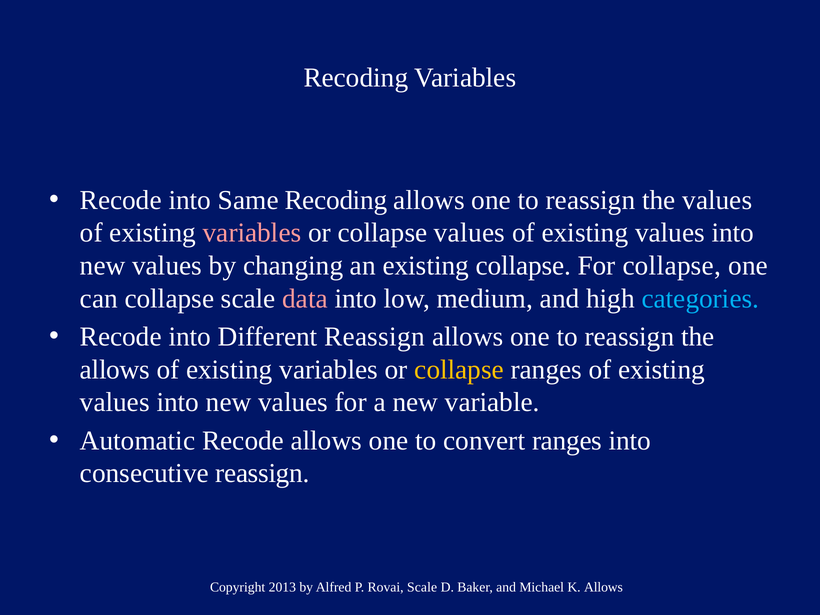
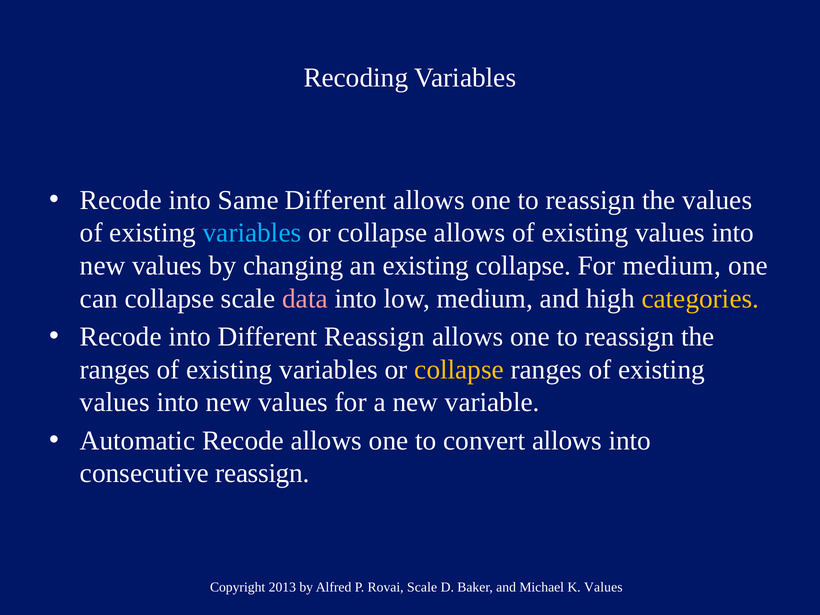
Same Recoding: Recoding -> Different
variables at (252, 233) colour: pink -> light blue
collapse values: values -> allows
For collapse: collapse -> medium
categories colour: light blue -> yellow
allows at (115, 370): allows -> ranges
convert ranges: ranges -> allows
K Allows: Allows -> Values
